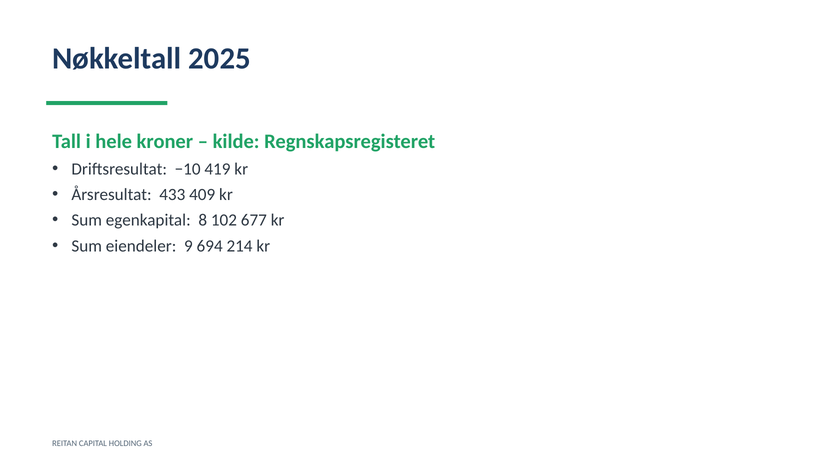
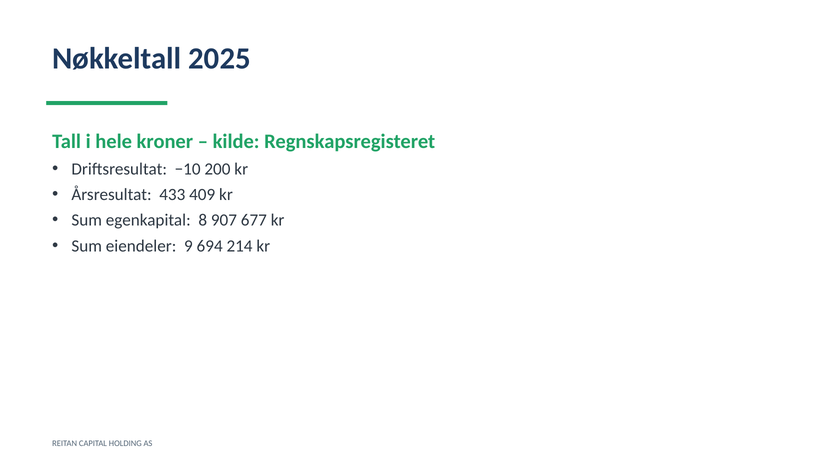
419: 419 -> 200
102: 102 -> 907
